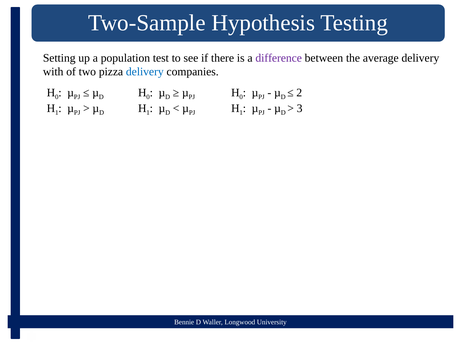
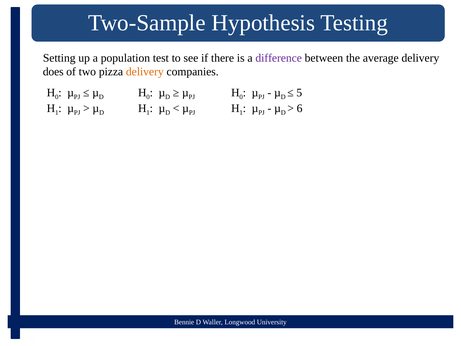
with: with -> does
delivery at (145, 72) colour: blue -> orange
2: 2 -> 5
3: 3 -> 6
